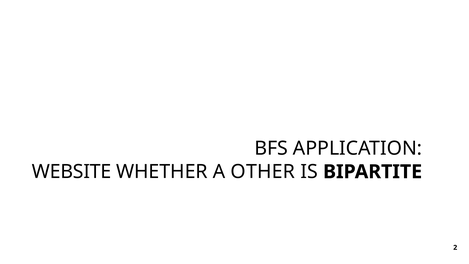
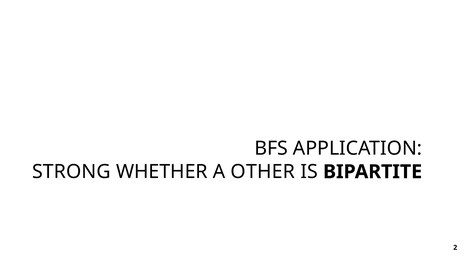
WEBSITE: WEBSITE -> STRONG
